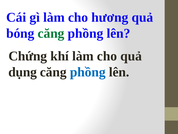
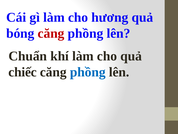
căng at (51, 33) colour: green -> red
Chứng: Chứng -> Chuẩn
dụng: dụng -> chiếc
